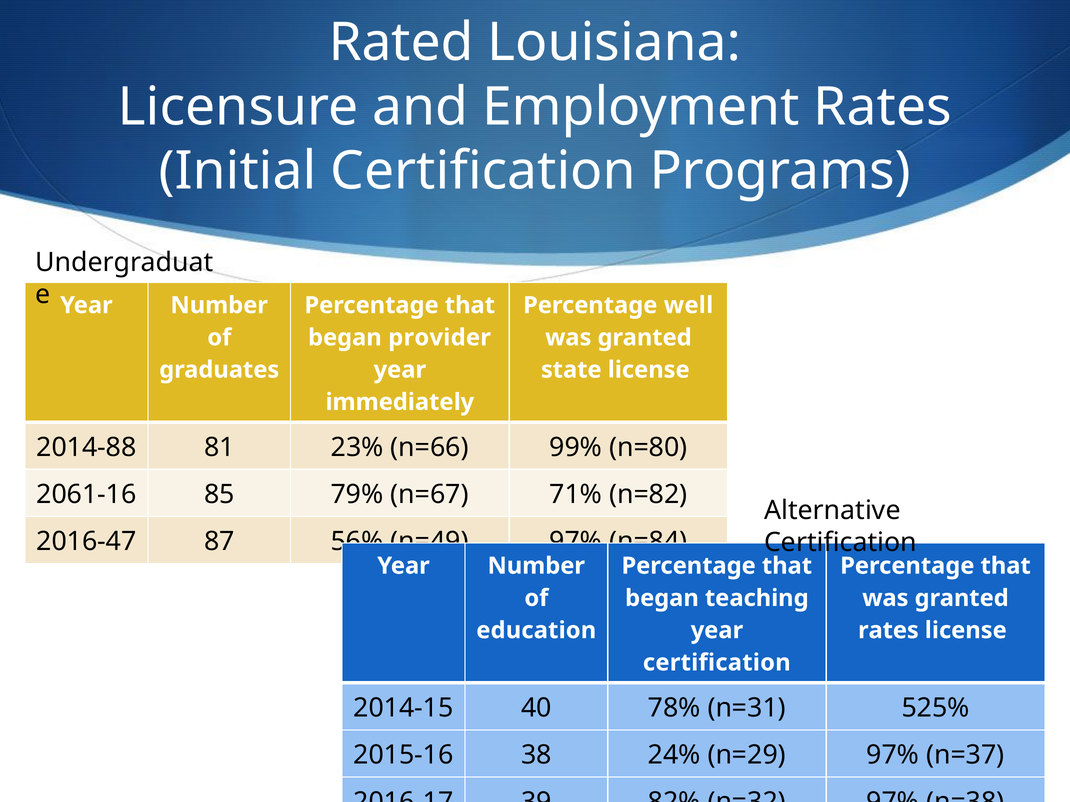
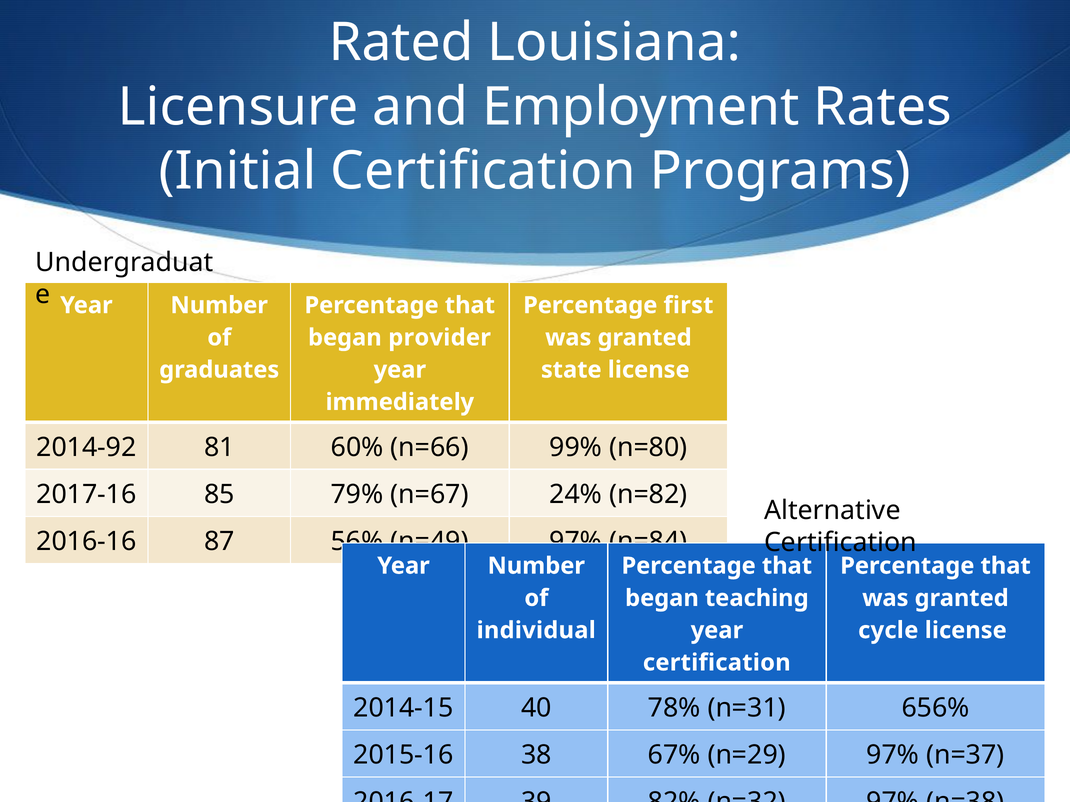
well: well -> first
2014-88: 2014-88 -> 2014-92
23%: 23% -> 60%
2061-16: 2061-16 -> 2017-16
71%: 71% -> 24%
2016-47: 2016-47 -> 2016-16
education: education -> individual
rates at (888, 631): rates -> cycle
525%: 525% -> 656%
24%: 24% -> 67%
